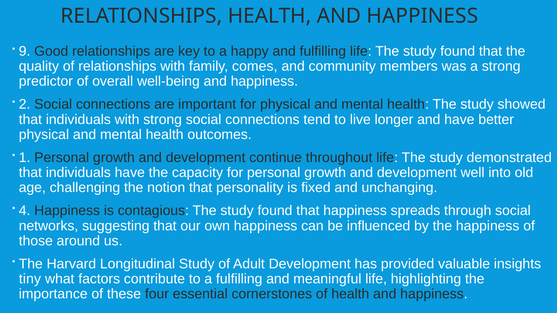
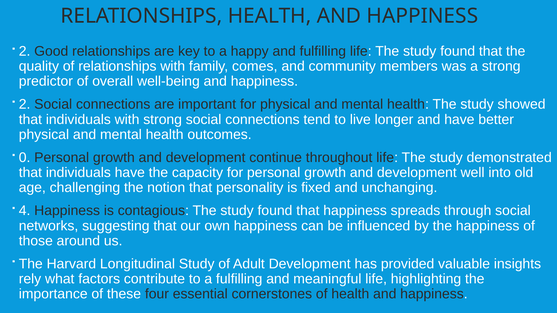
9 at (25, 51): 9 -> 2
1: 1 -> 0
tiny: tiny -> rely
